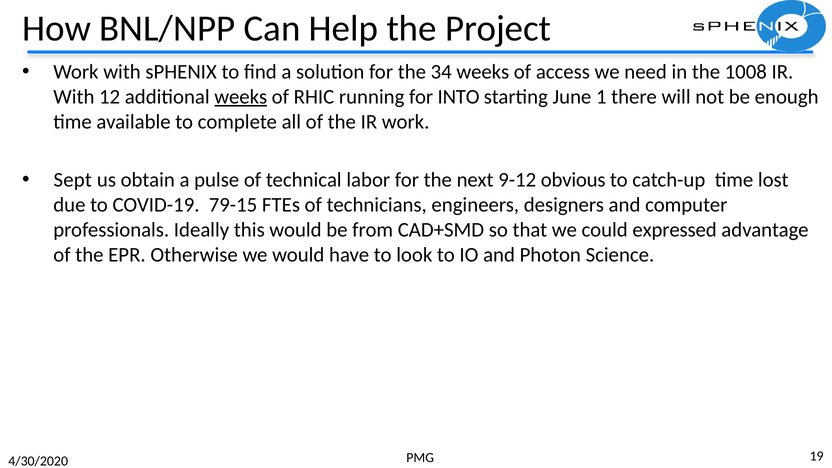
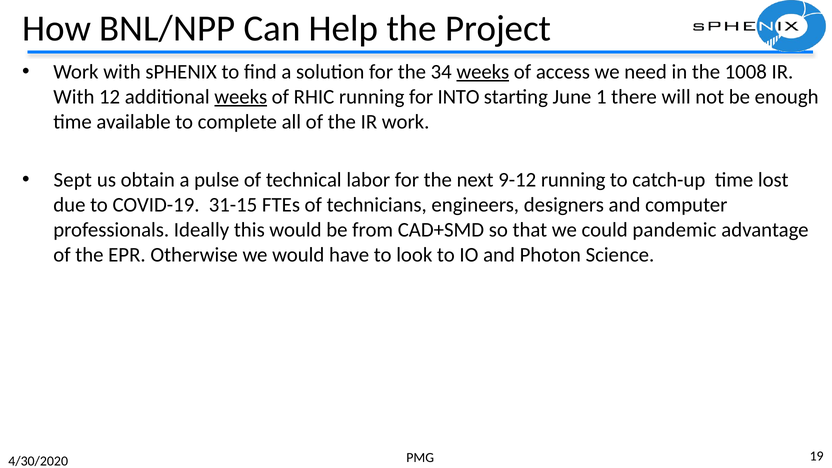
weeks at (483, 72) underline: none -> present
9-12 obvious: obvious -> running
79-15: 79-15 -> 31-15
expressed: expressed -> pandemic
